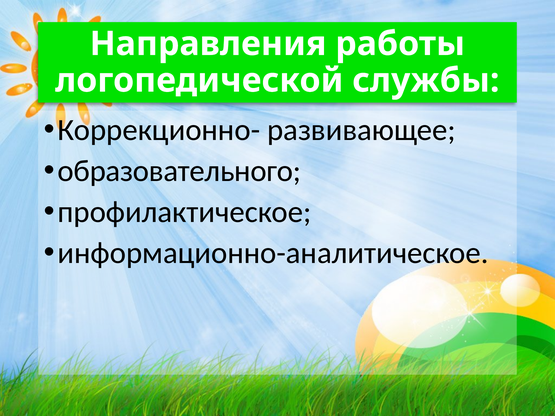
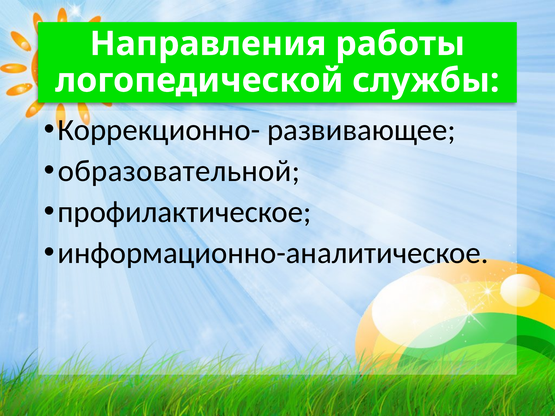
образовательного: образовательного -> образовательной
